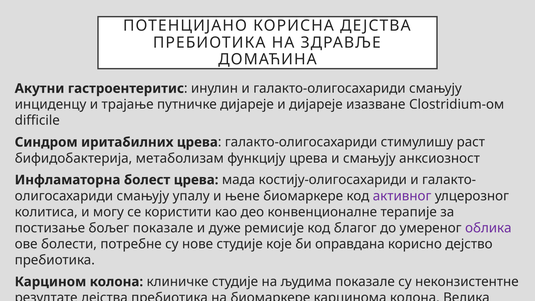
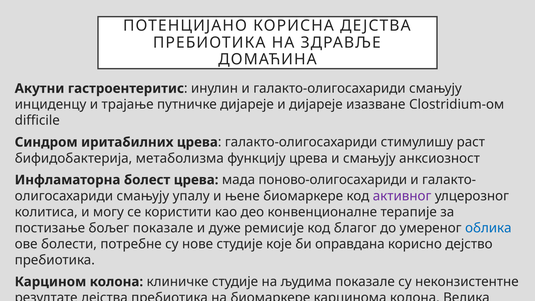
метаболизам: метаболизам -> метаболизма
костију-олигосахариди: костију-олигосахариди -> поново-олигосахариди
облика colour: purple -> blue
